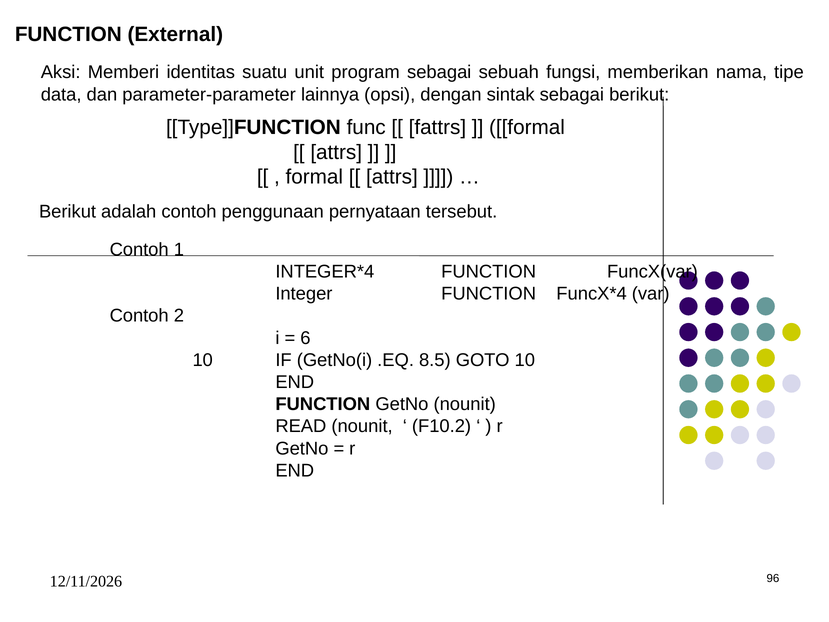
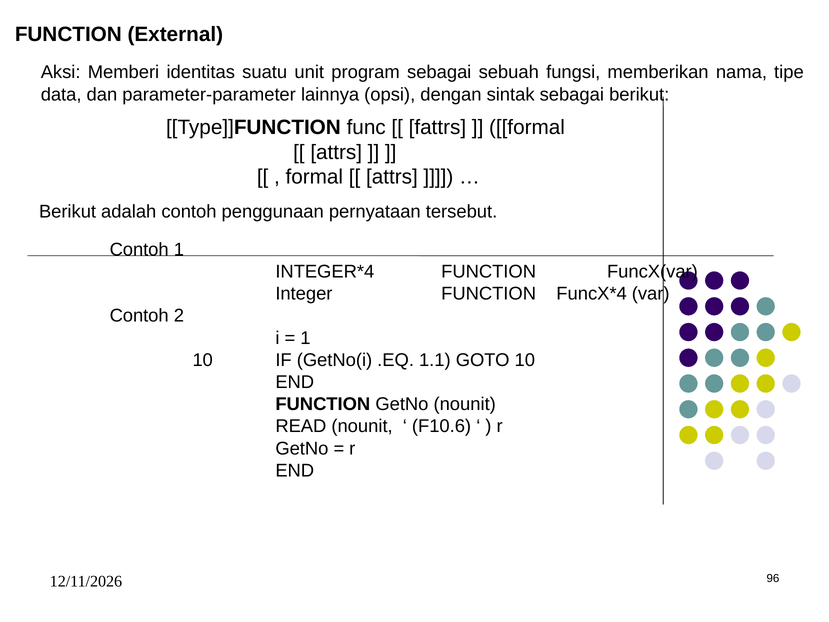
6 at (305, 338): 6 -> 1
8.5: 8.5 -> 1.1
F10.2: F10.2 -> F10.6
